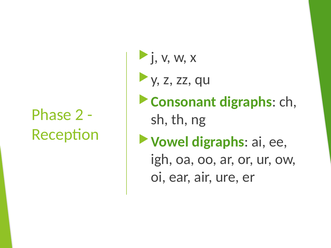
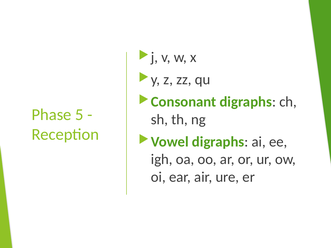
2: 2 -> 5
